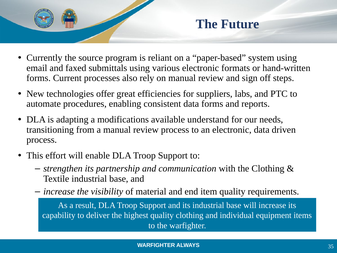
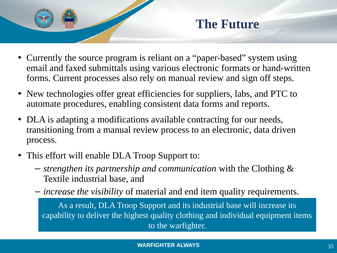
understand: understand -> contracting
